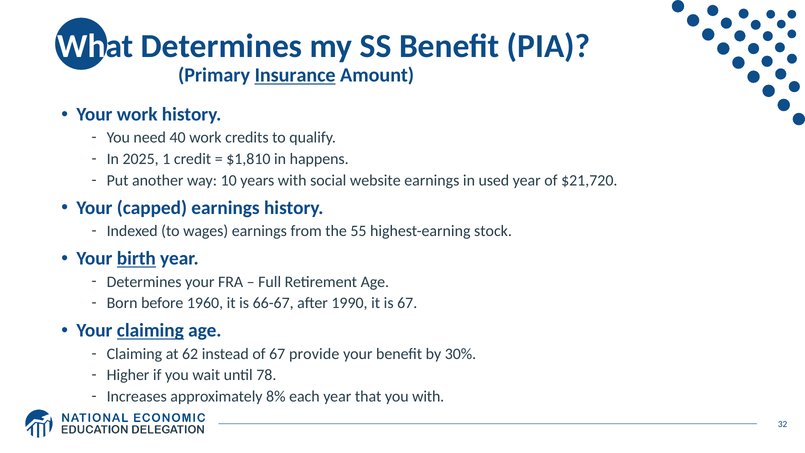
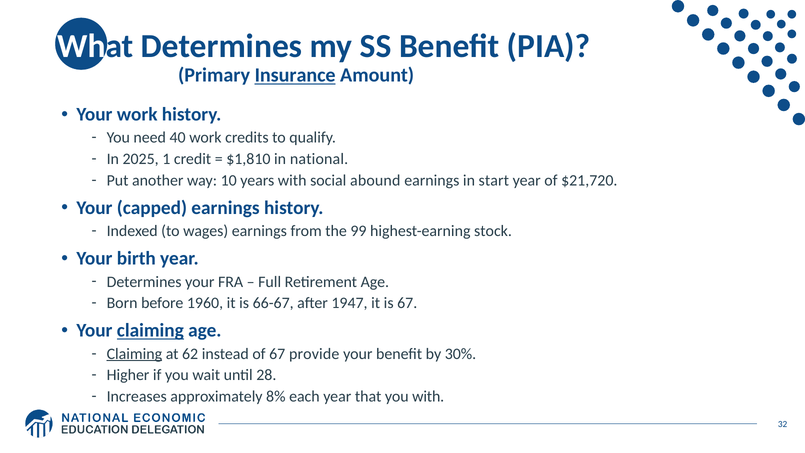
happens: happens -> national
website: website -> abound
used: used -> start
55: 55 -> 99
birth underline: present -> none
1990: 1990 -> 1947
Claiming at (134, 354) underline: none -> present
78: 78 -> 28
